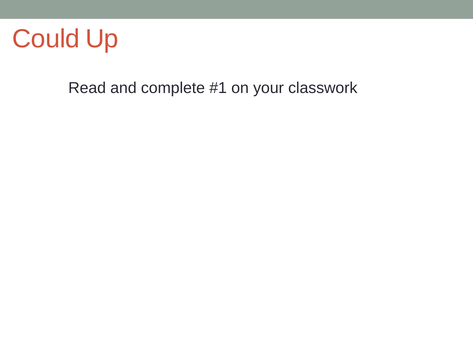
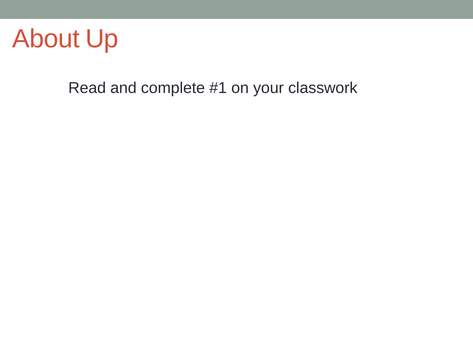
Could: Could -> About
